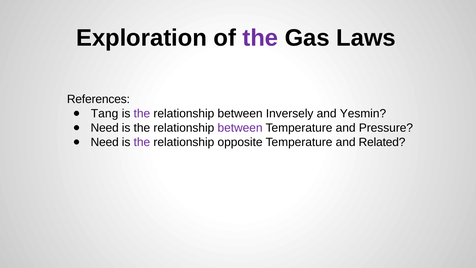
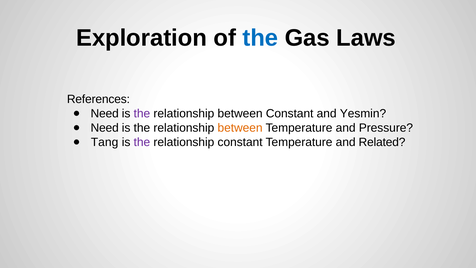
the at (260, 38) colour: purple -> blue
Tang at (105, 114): Tang -> Need
between Inversely: Inversely -> Constant
between at (240, 128) colour: purple -> orange
Need at (105, 142): Need -> Tang
relationship opposite: opposite -> constant
